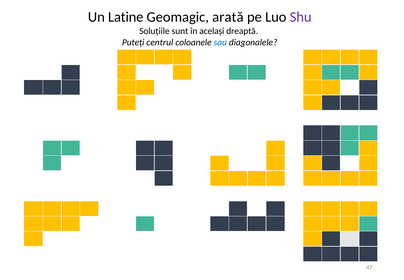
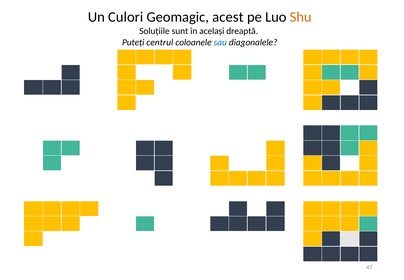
Latine: Latine -> Culori
arată: arată -> acest
Shu colour: purple -> orange
